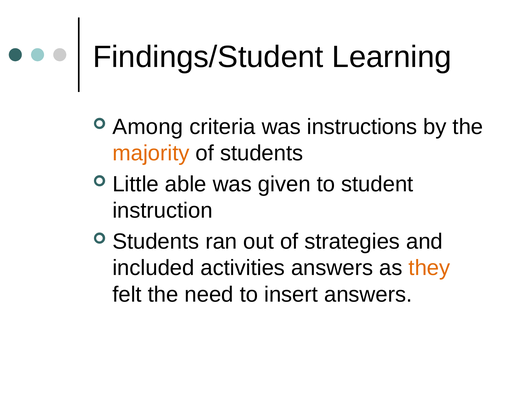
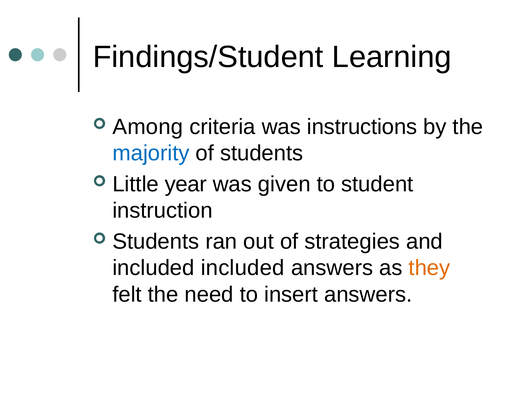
majority colour: orange -> blue
able: able -> year
included activities: activities -> included
